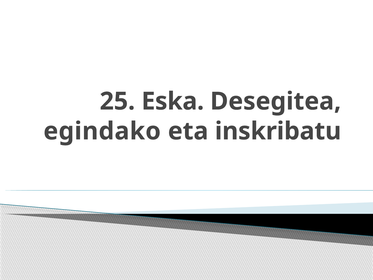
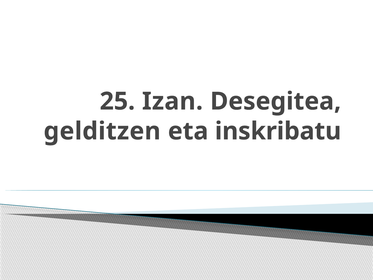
Eska: Eska -> Izan
egindako: egindako -> gelditzen
